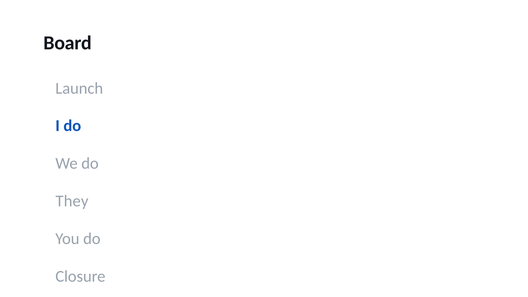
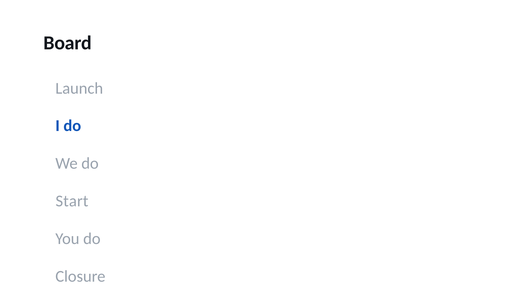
They: They -> Start
